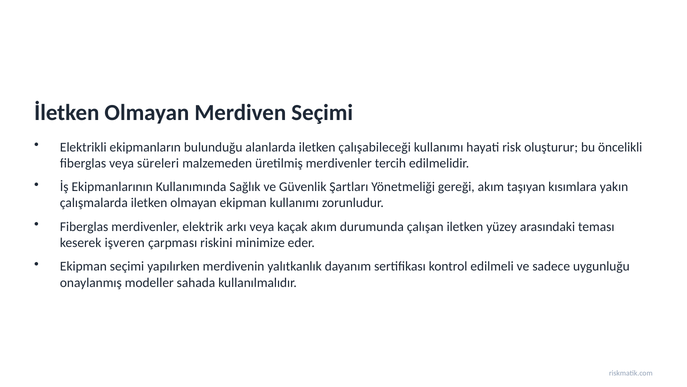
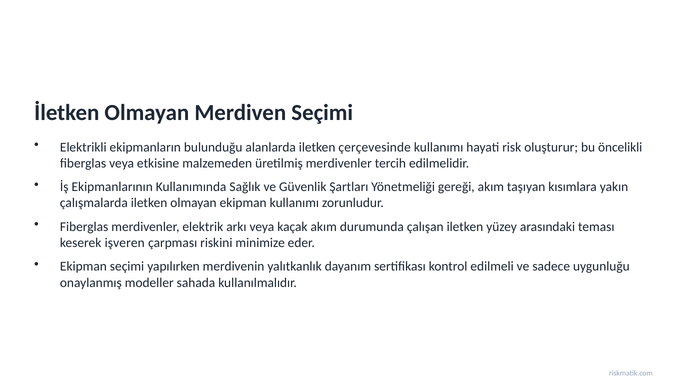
çalışabileceği: çalışabileceği -> çerçevesinde
süreleri: süreleri -> etkisine
